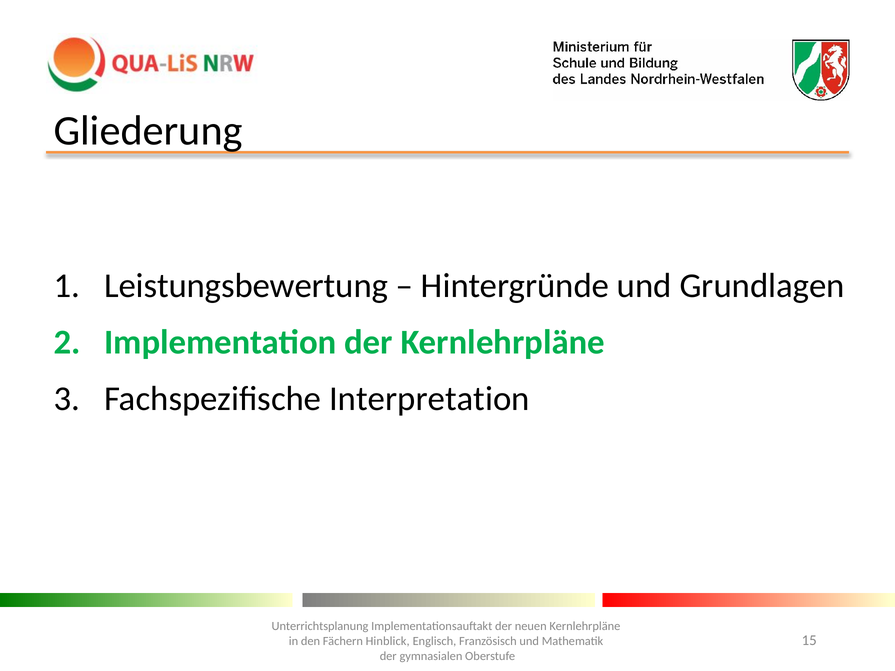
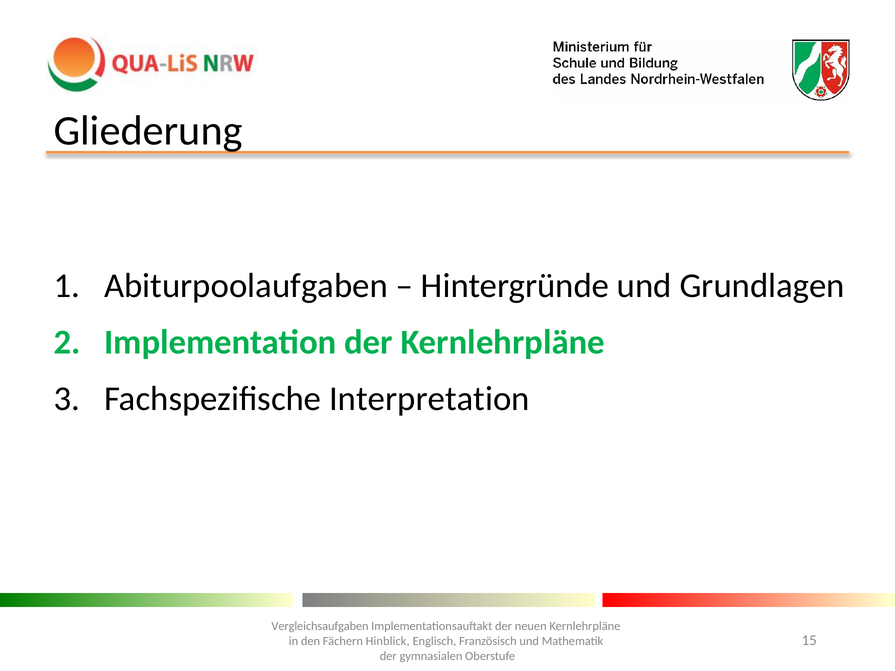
Leistungsbewertung: Leistungsbewertung -> Abiturpoolaufgaben
Unterrichtsplanung: Unterrichtsplanung -> Vergleichsaufgaben
